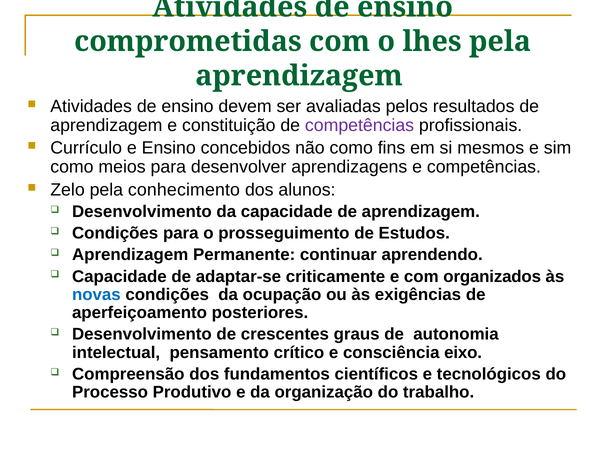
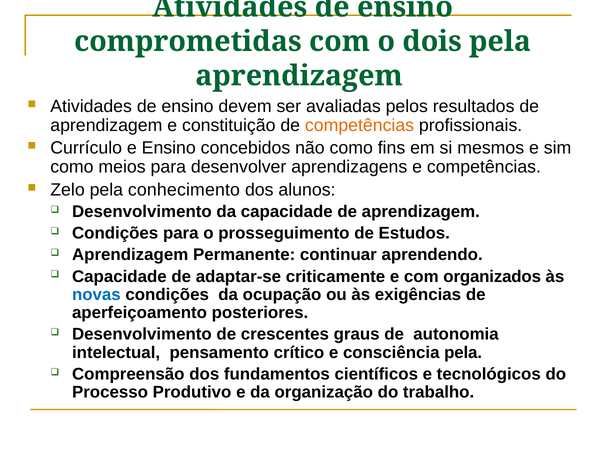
lhes: lhes -> dois
competências at (360, 125) colour: purple -> orange
consciência eixo: eixo -> pela
